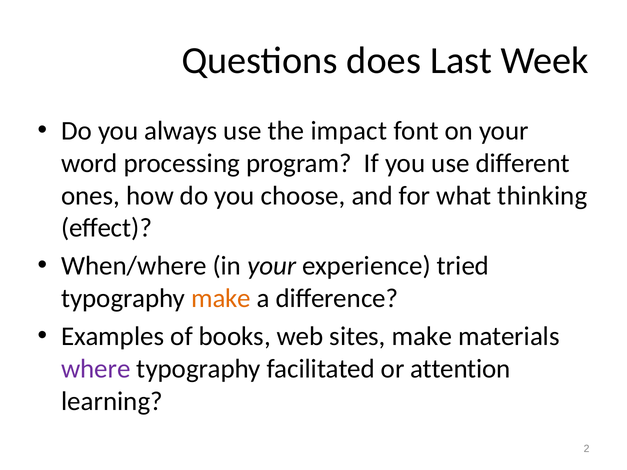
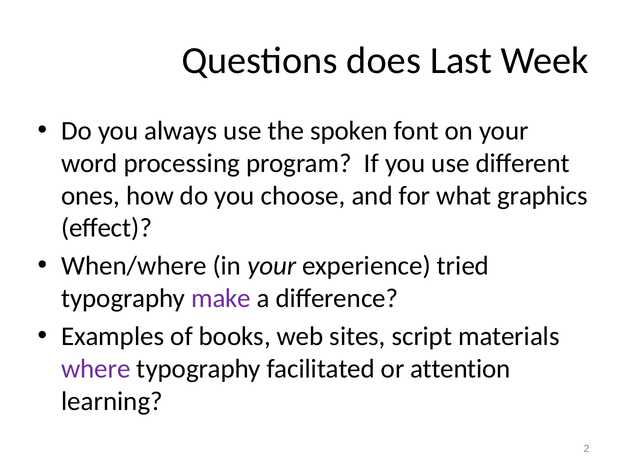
impact: impact -> spoken
thinking: thinking -> graphics
make at (221, 299) colour: orange -> purple
sites make: make -> script
